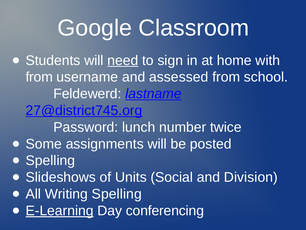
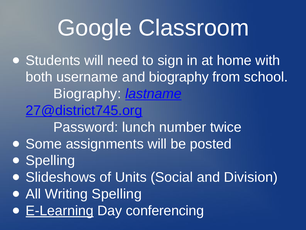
need underline: present -> none
from at (39, 77): from -> both
and assessed: assessed -> biography
Feldewerd at (87, 94): Feldewerd -> Biography
